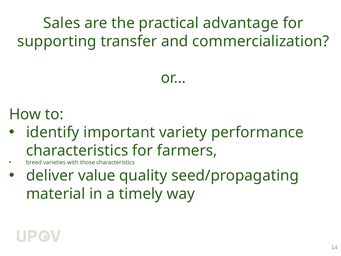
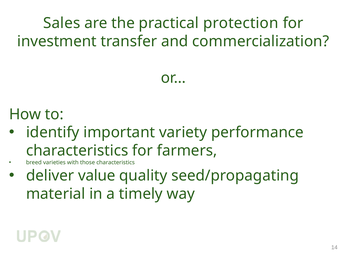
advantage: advantage -> protection
supporting: supporting -> investment
